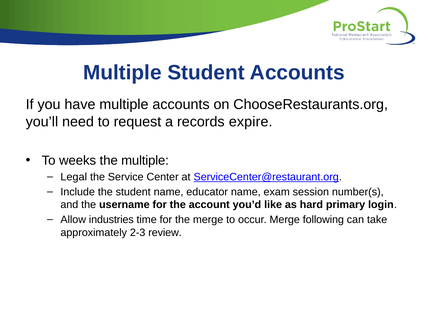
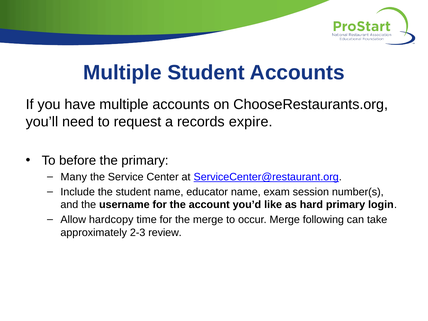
weeks: weeks -> before
the multiple: multiple -> primary
Legal: Legal -> Many
industries: industries -> hardcopy
